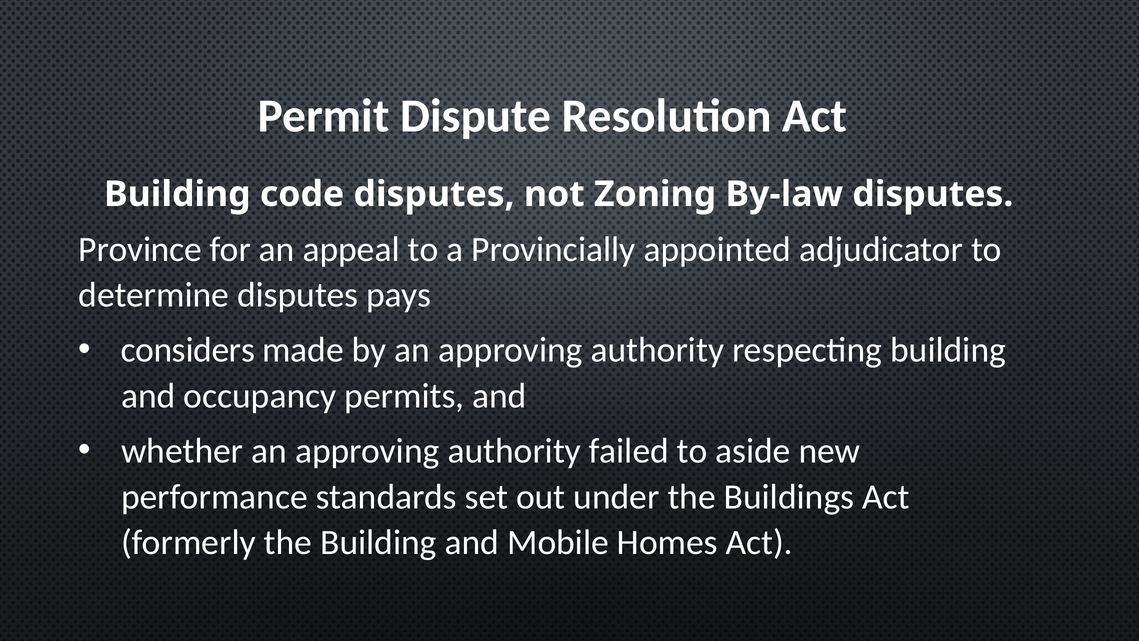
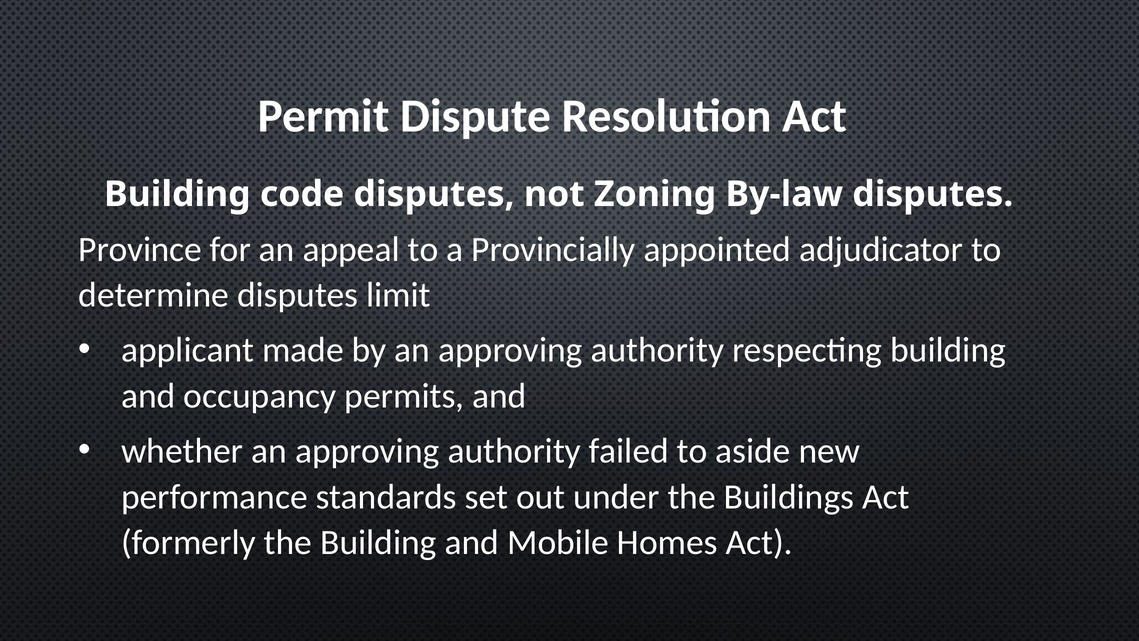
pays: pays -> limit
considers: considers -> applicant
